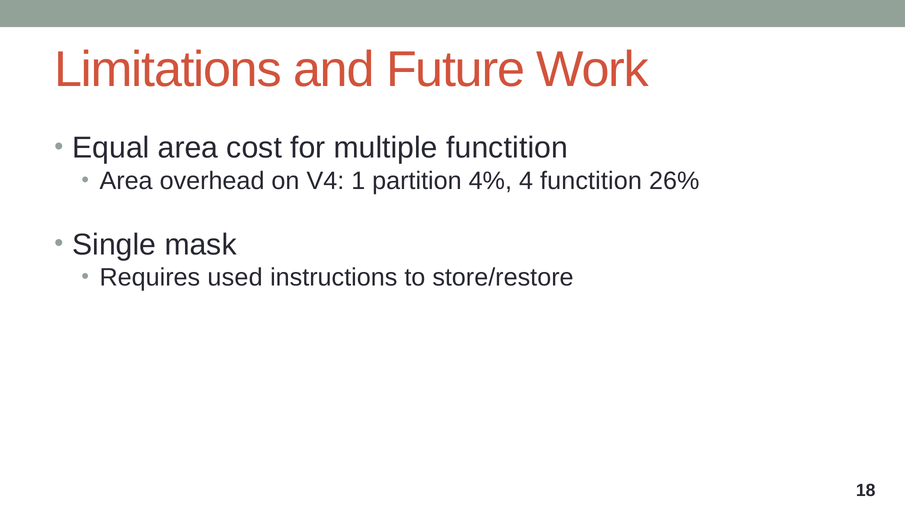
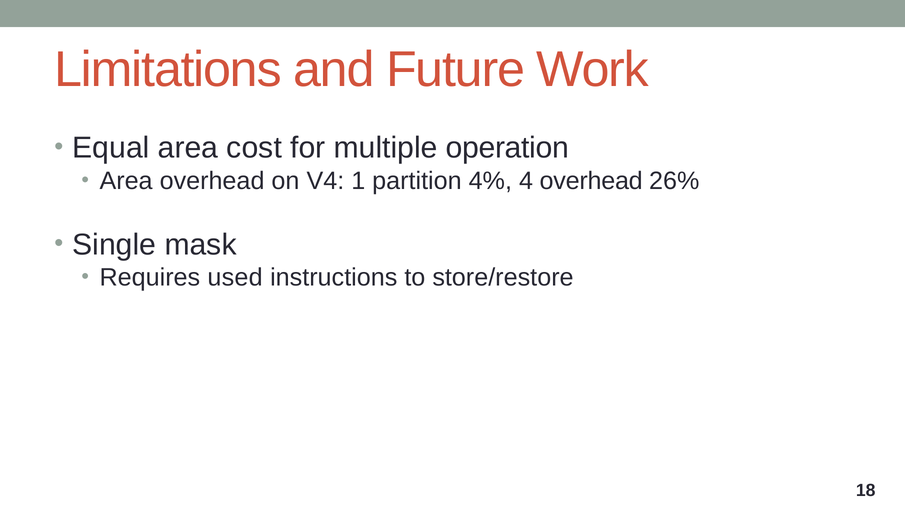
multiple functition: functition -> operation
4 functition: functition -> overhead
